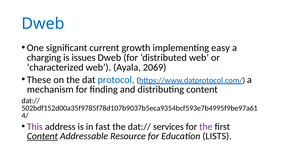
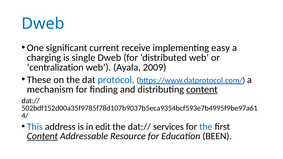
growth: growth -> receive
issues: issues -> single
characterized: characterized -> centralization
2069: 2069 -> 2009
content at (202, 90) underline: none -> present
This colour: purple -> blue
fast: fast -> edit
the at (206, 127) colour: purple -> blue
LISTS: LISTS -> BEEN
